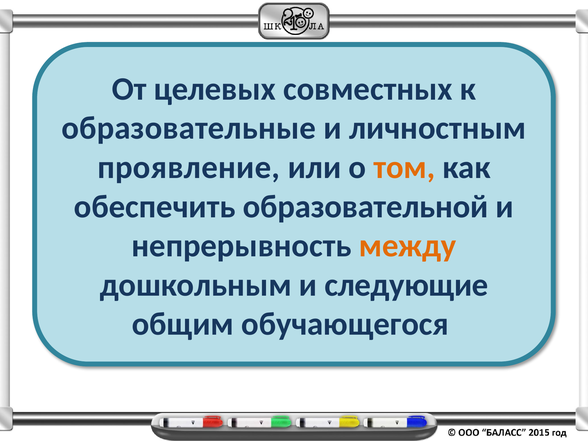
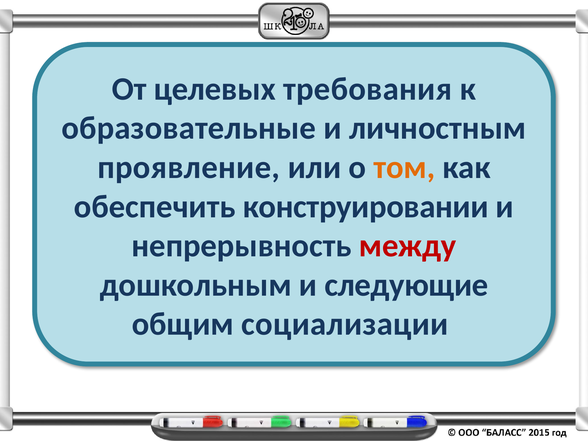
совместных: совместных -> требования
образовательной: образовательной -> конструировании
между colour: orange -> red
обучающегося: обучающегося -> социализации
